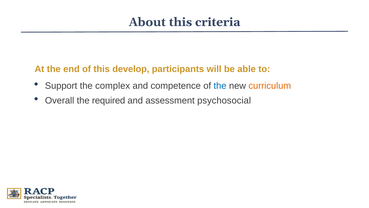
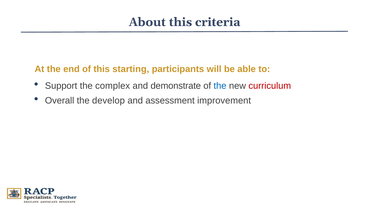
develop: develop -> starting
competence: competence -> demonstrate
curriculum colour: orange -> red
required: required -> develop
psychosocial: psychosocial -> improvement
